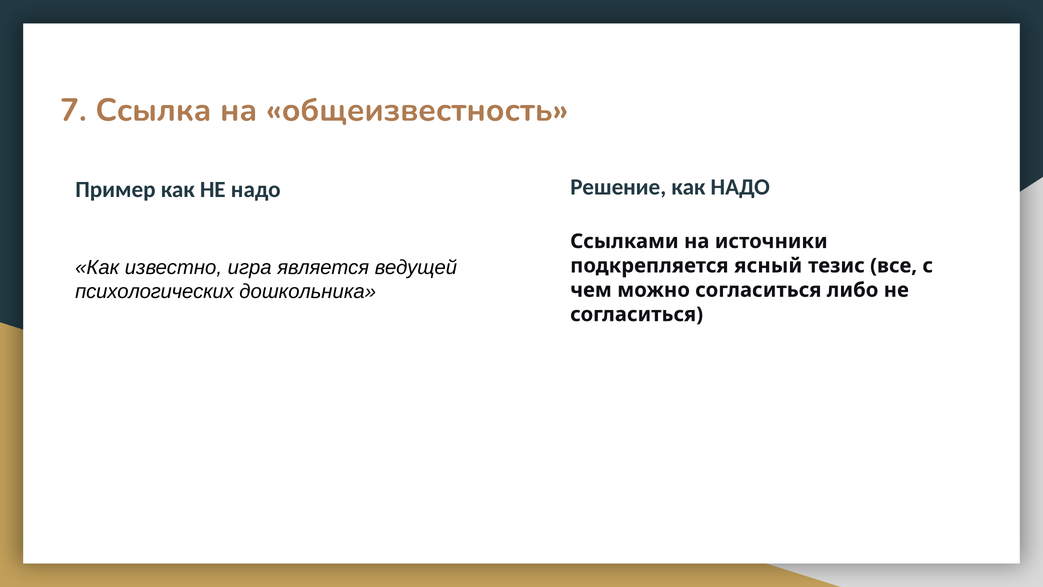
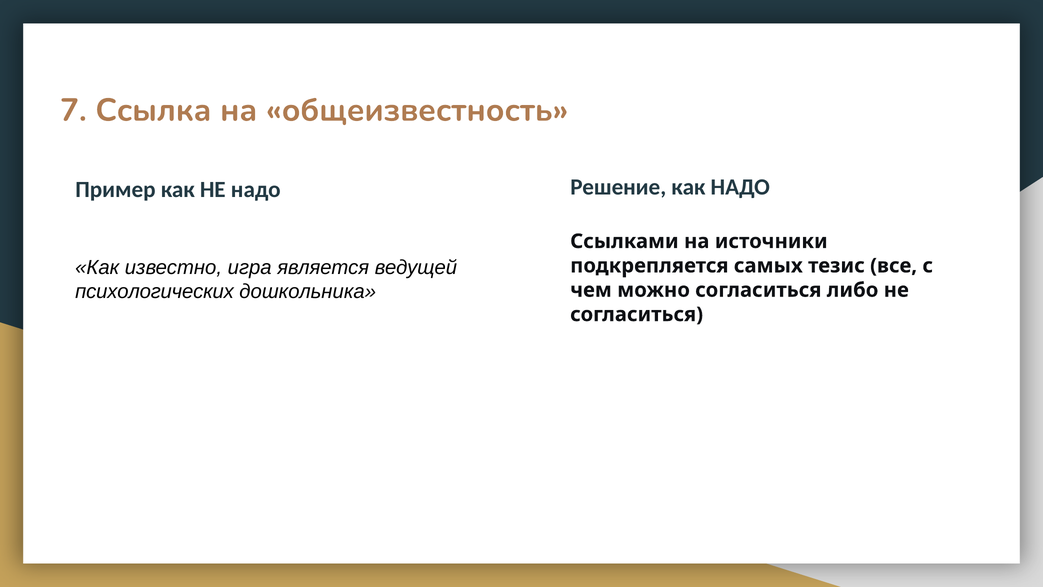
ясный: ясный -> самых
